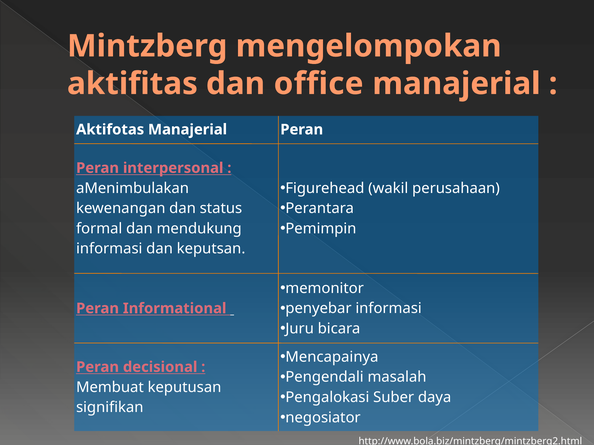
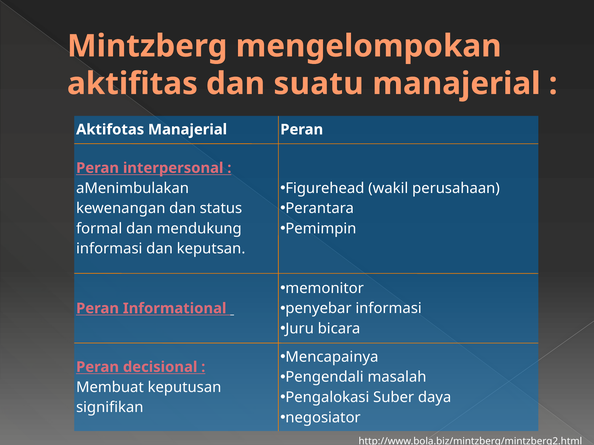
office: office -> suatu
